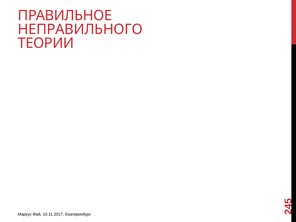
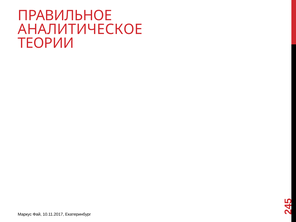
НЕПРАВИЛЬНОГО: НЕПРАВИЛЬНОГО -> АНАЛИТИЧЕСКОЕ
